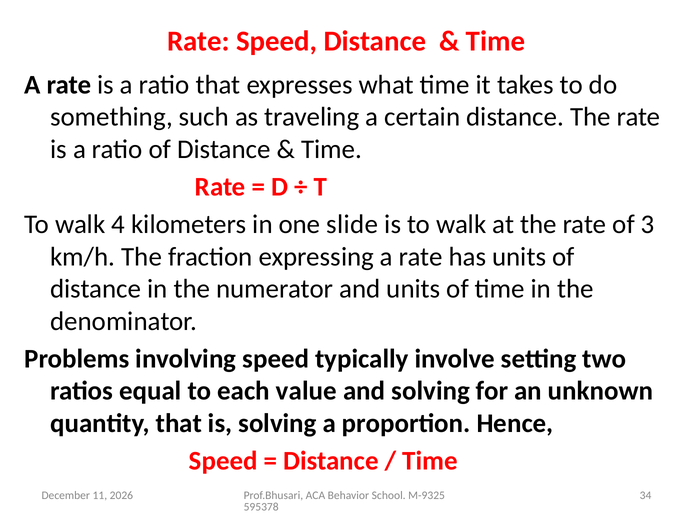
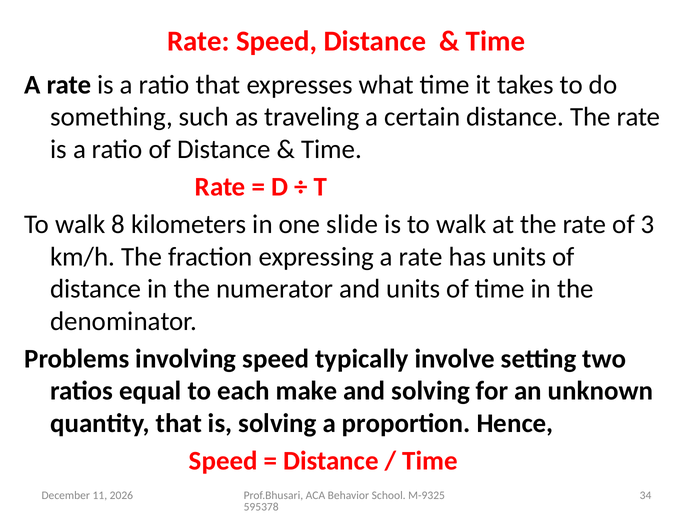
4: 4 -> 8
value: value -> make
